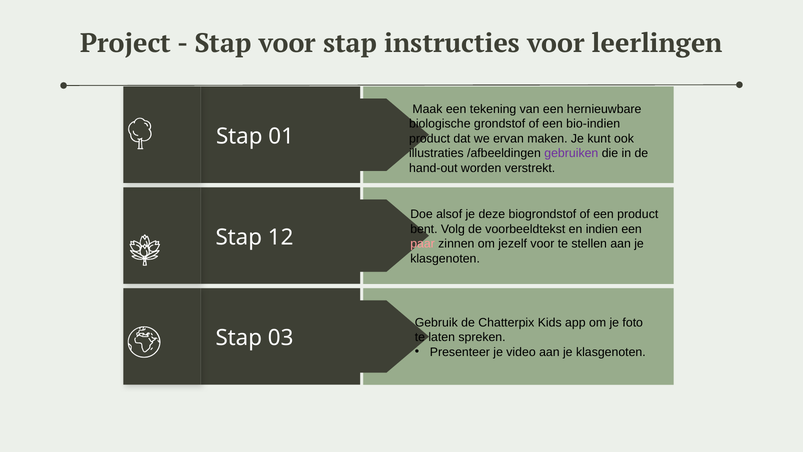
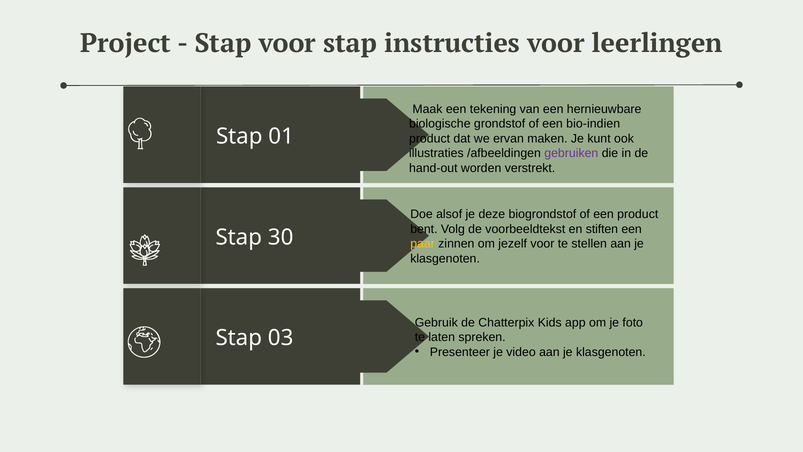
indien: indien -> stiften
12: 12 -> 30
paar colour: pink -> yellow
